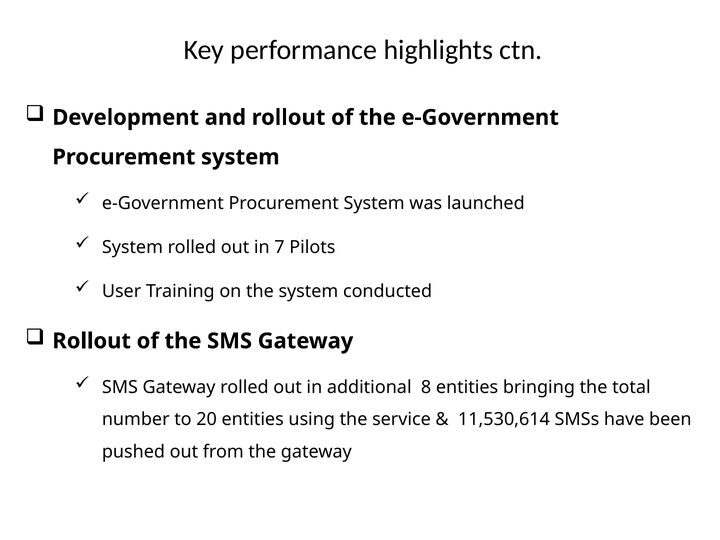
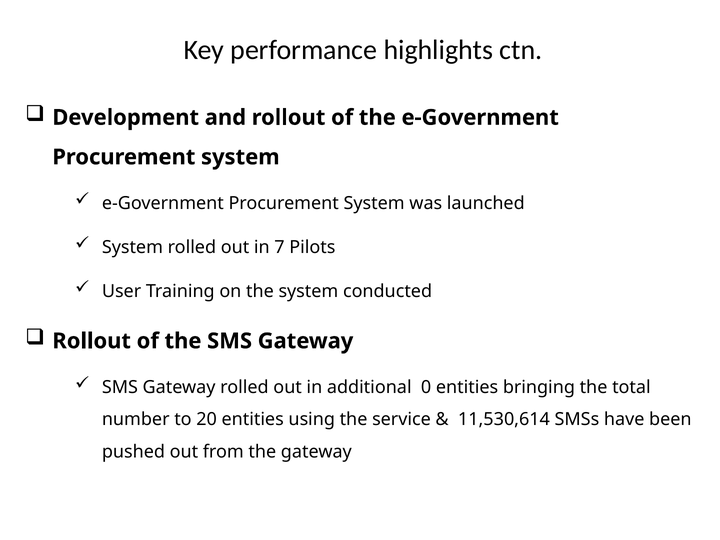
8: 8 -> 0
